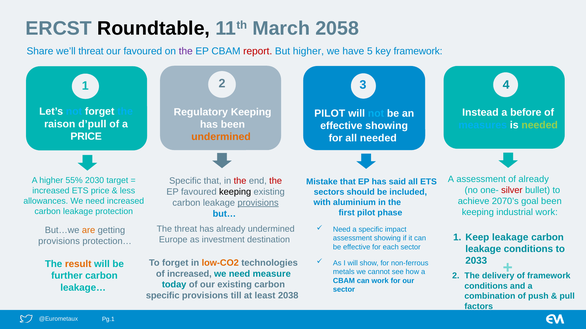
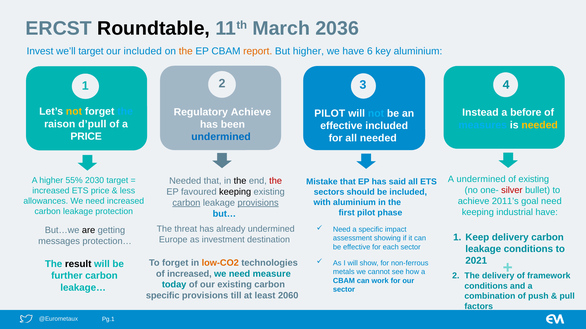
2058: 2058 -> 2036
Share: Share -> Invest
we’ll threat: threat -> target
our favoured: favoured -> included
the at (186, 51) colour: purple -> orange
report colour: red -> orange
5: 5 -> 6
key framework: framework -> aluminium
not at (74, 112) colour: light blue -> yellow
Regulatory Keeping: Keeping -> Achieve
needed at (540, 125) colour: light green -> yellow
effective showing: showing -> included
undermined at (221, 137) colour: orange -> blue
A assessment: assessment -> undermined
of already: already -> existing
Specific at (185, 181): Specific -> Needed
the at (240, 181) colour: red -> black
2070’s: 2070’s -> 2011’s
goal been: been -> need
carbon at (186, 203) underline: none -> present
industrial work: work -> have
are colour: orange -> black
Keep leakage: leakage -> delivery
provisions at (59, 242): provisions -> messages
2033: 2033 -> 2021
result colour: orange -> black
2038: 2038 -> 2060
